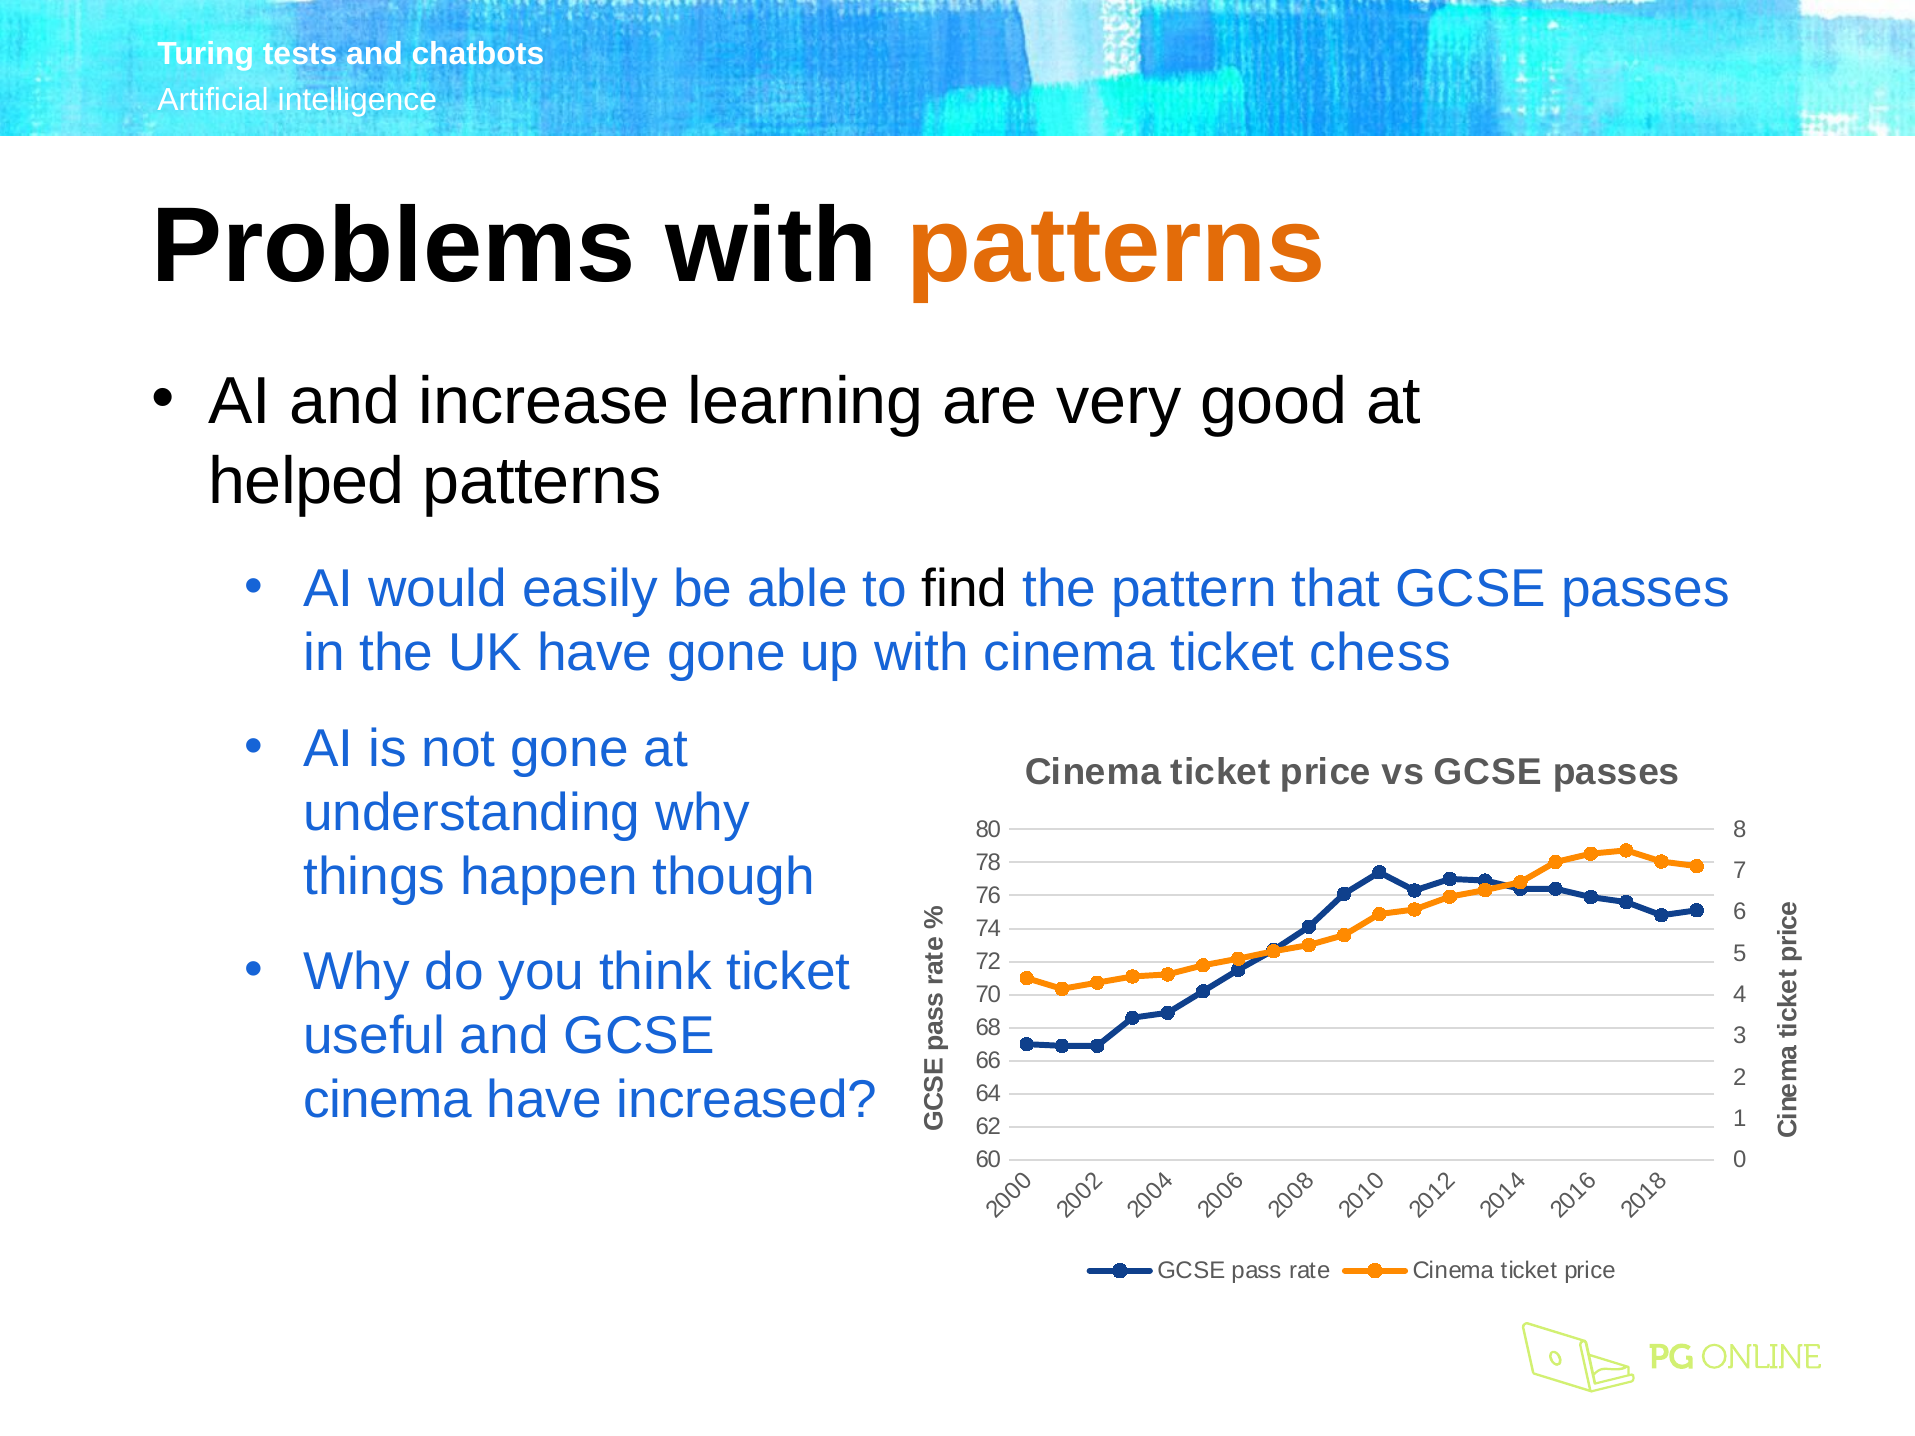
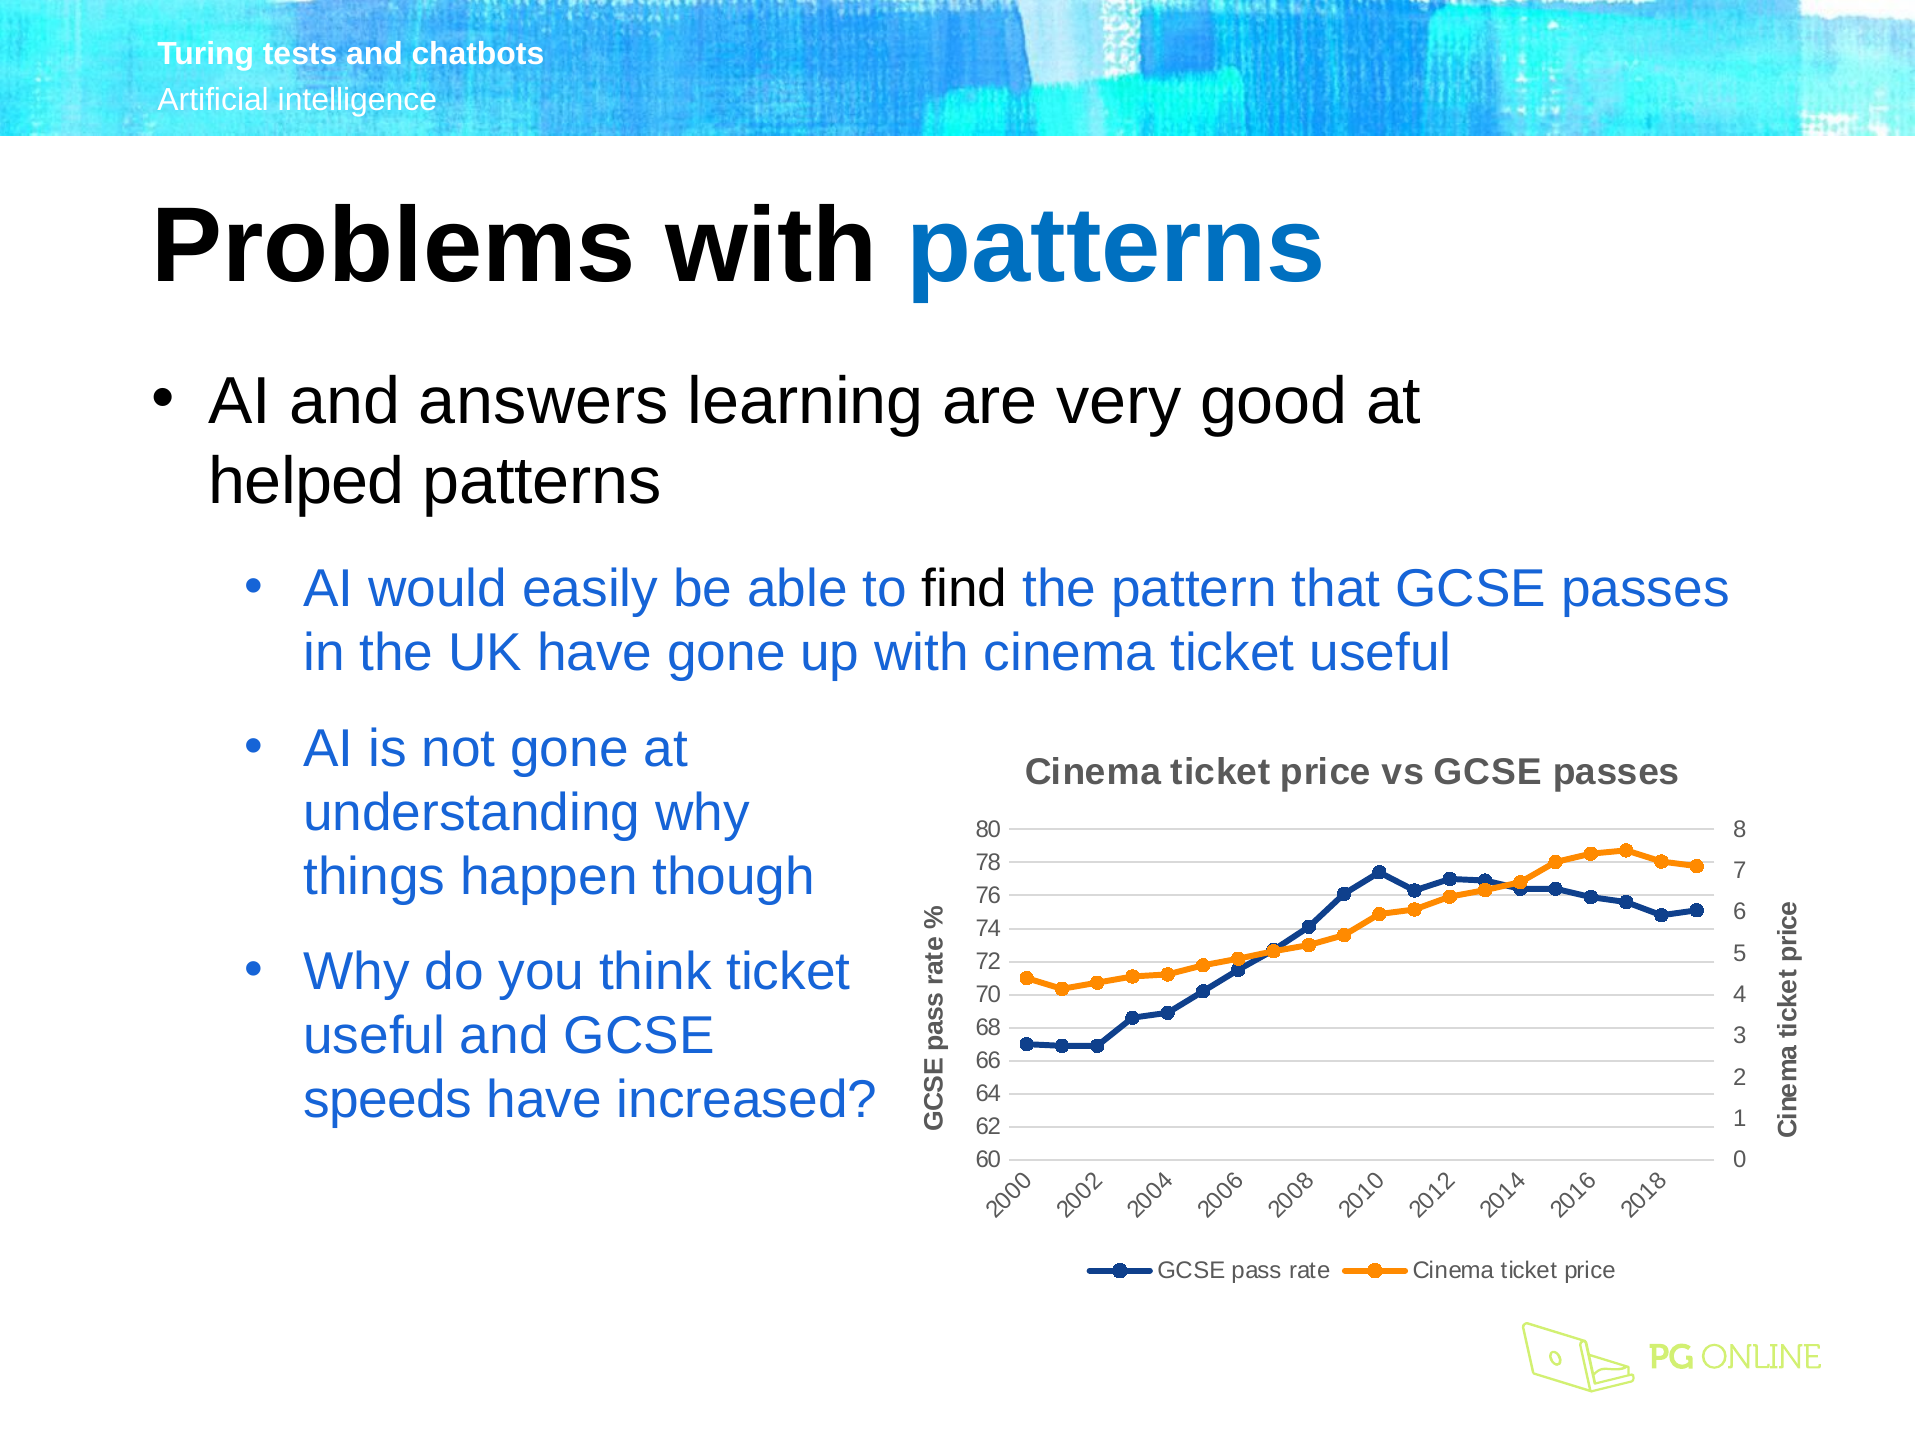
patterns at (1116, 247) colour: orange -> blue
increase: increase -> answers
cinema ticket chess: chess -> useful
cinema at (388, 1100): cinema -> speeds
